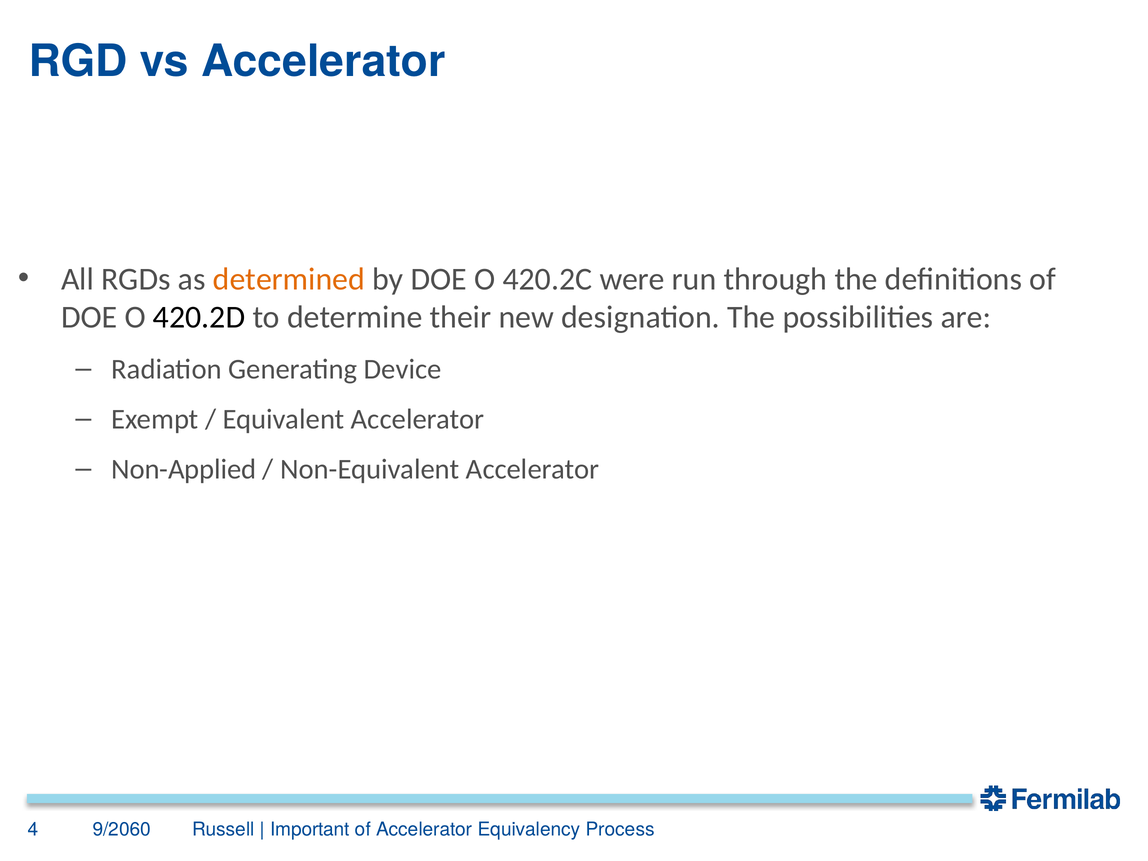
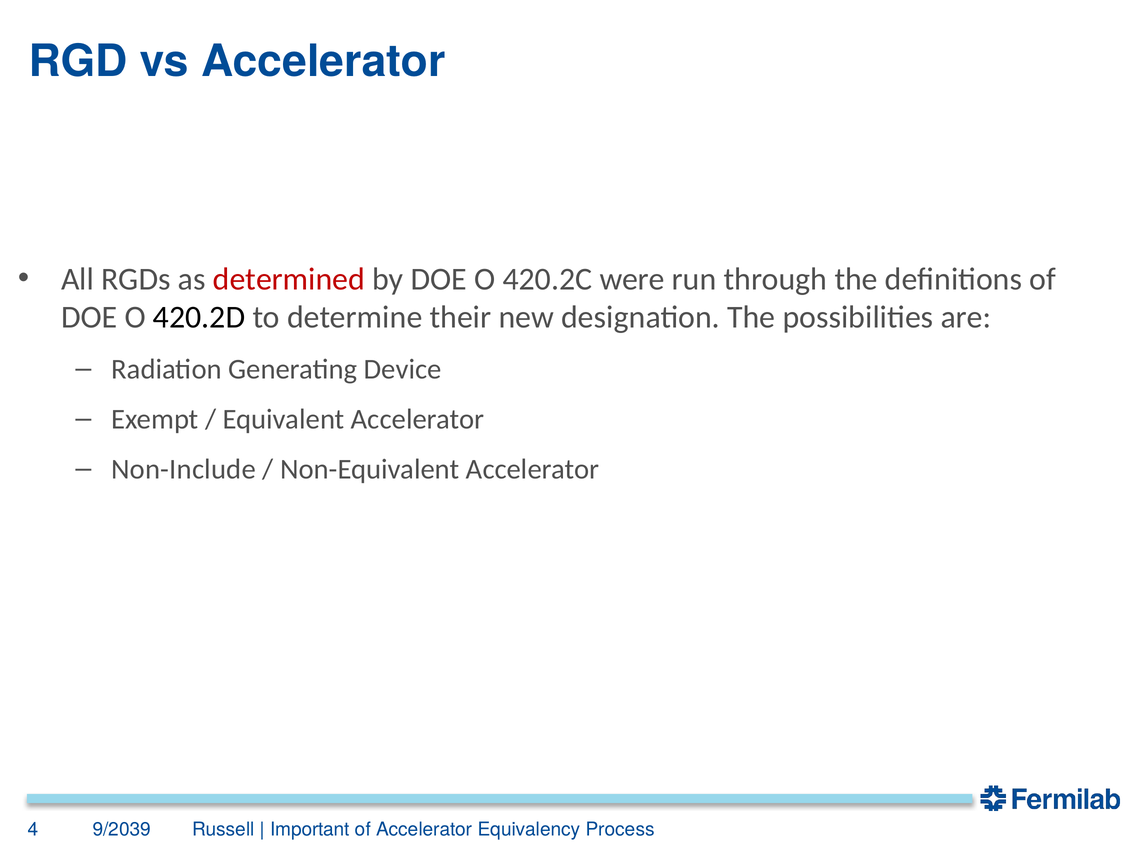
determined colour: orange -> red
Non-Applied: Non-Applied -> Non-Include
9/2060: 9/2060 -> 9/2039
